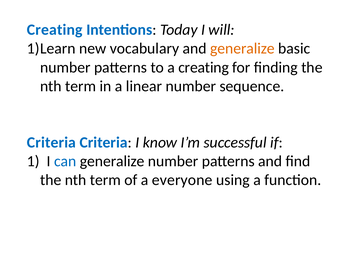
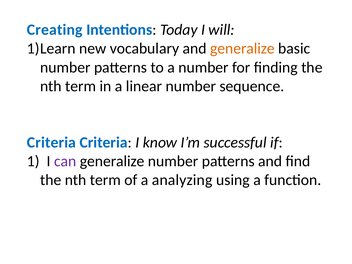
a creating: creating -> number
can colour: blue -> purple
everyone: everyone -> analyzing
